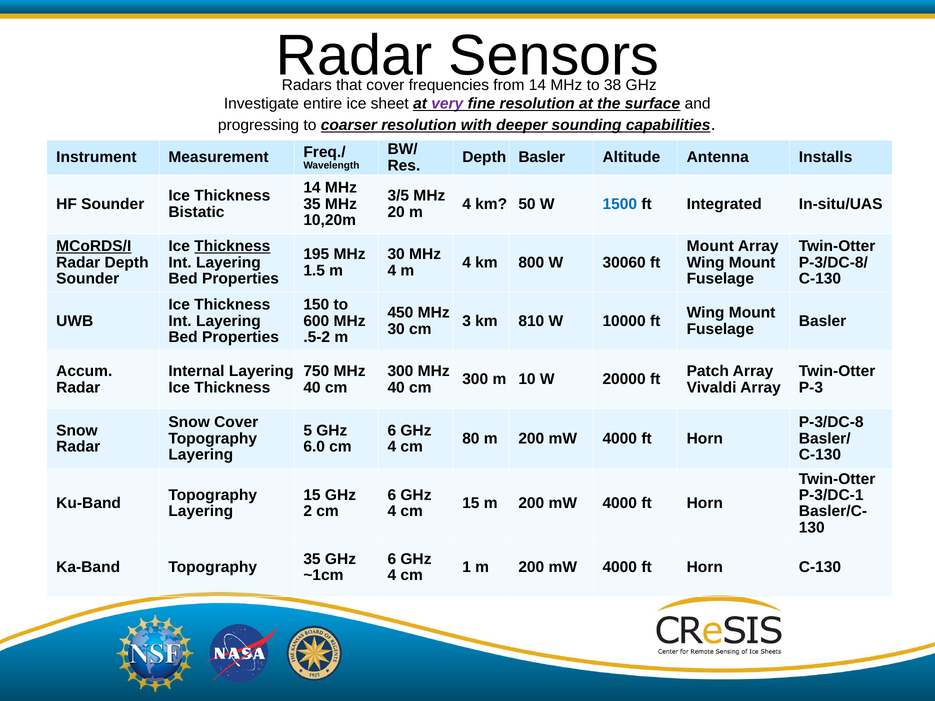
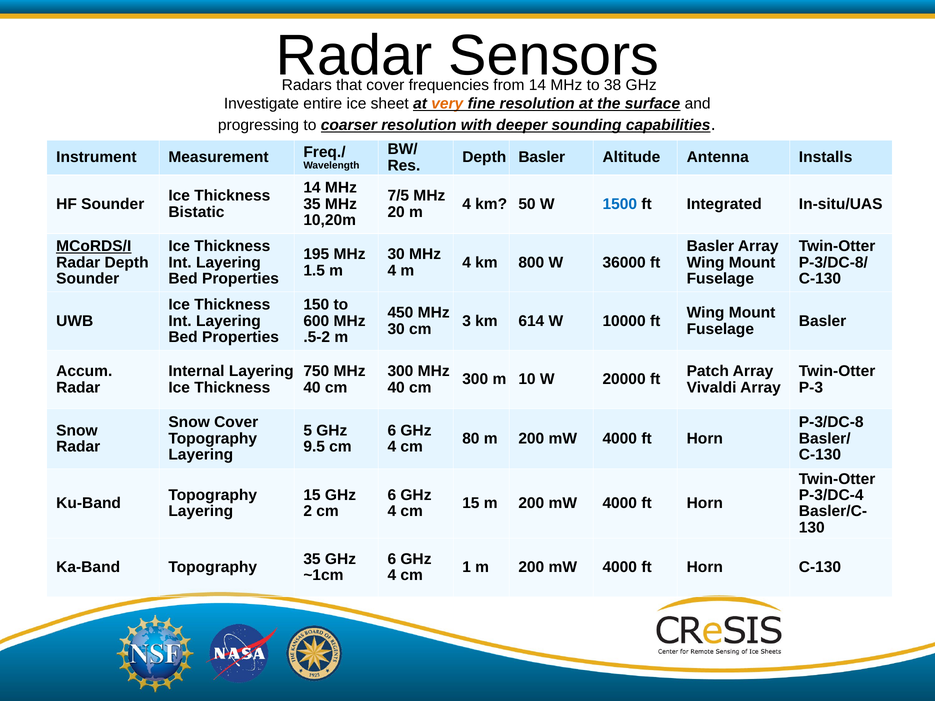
very colour: purple -> orange
3/5: 3/5 -> 7/5
Thickness at (232, 246) underline: present -> none
Mount at (710, 246): Mount -> Basler
30060: 30060 -> 36000
810: 810 -> 614
6.0: 6.0 -> 9.5
P-3/DC-1: P-3/DC-1 -> P-3/DC-4
